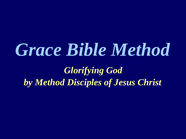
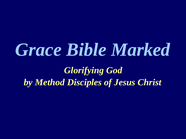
Bible Method: Method -> Marked
